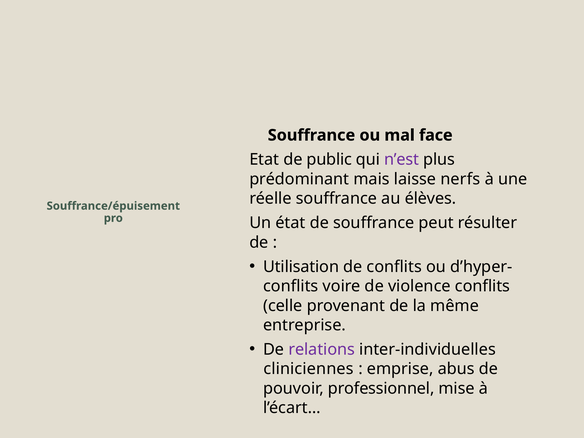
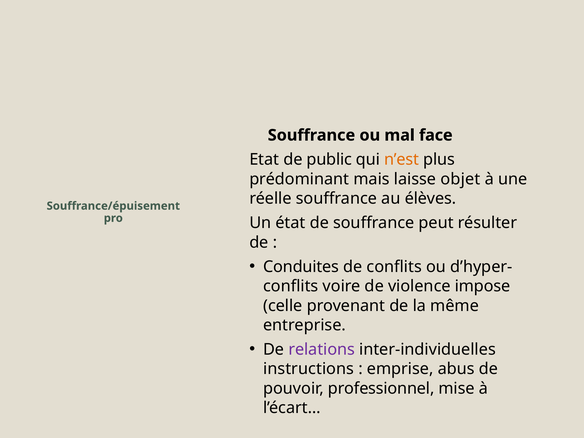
n’est colour: purple -> orange
nerfs: nerfs -> objet
Utilisation: Utilisation -> Conduites
violence conflits: conflits -> impose
cliniciennes: cliniciennes -> instructions
